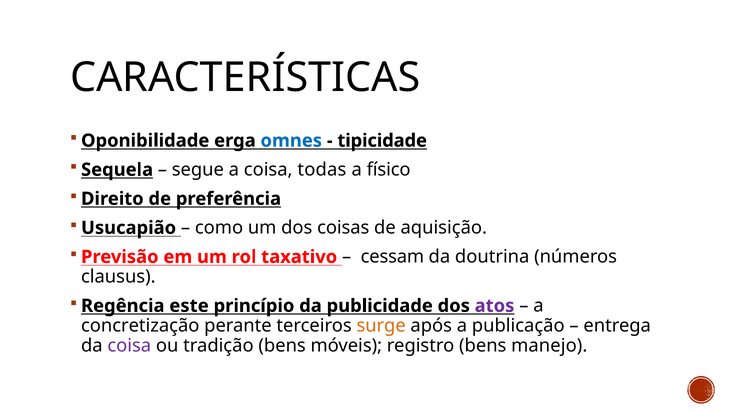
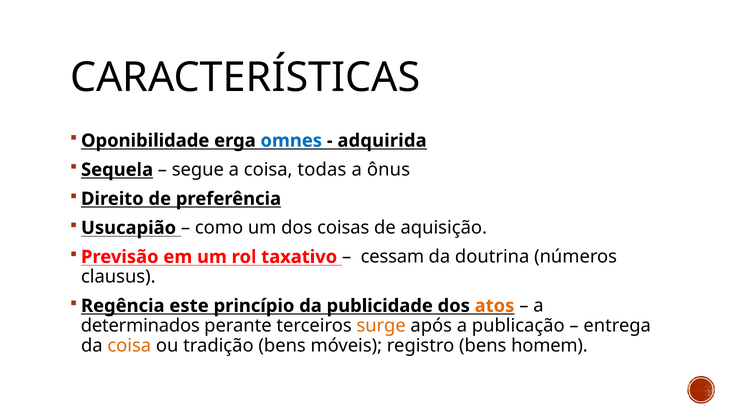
tipicidade: tipicidade -> adquirida
físico: físico -> ônus
atos colour: purple -> orange
concretização: concretização -> determinados
coisa at (129, 345) colour: purple -> orange
manejo: manejo -> homem
